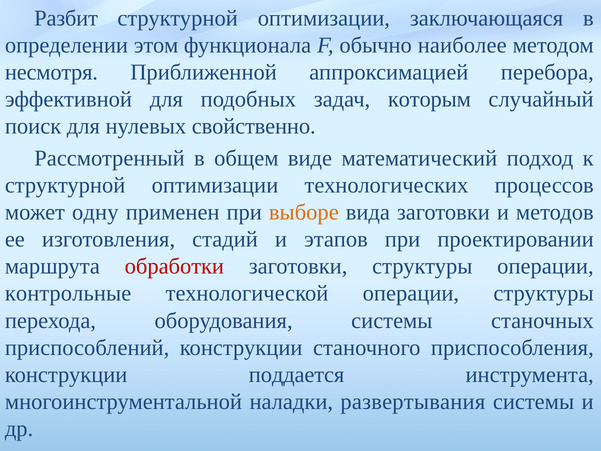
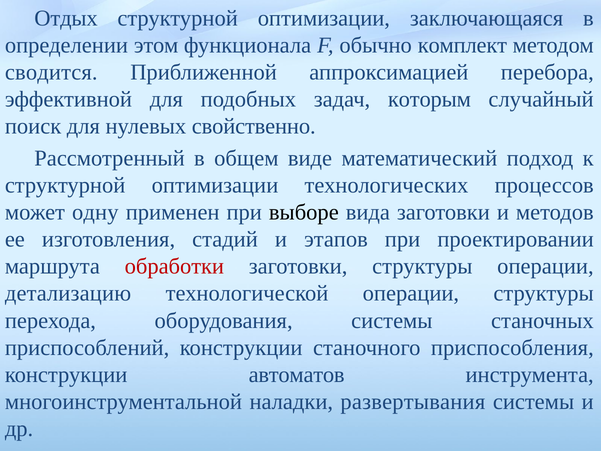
Разбит: Разбит -> Отдых
наиболее: наиболее -> комплект
несмотря: несмотря -> сводится
выборе colour: orange -> black
контрольные: контрольные -> детализацию
поддается: поддается -> автоматов
